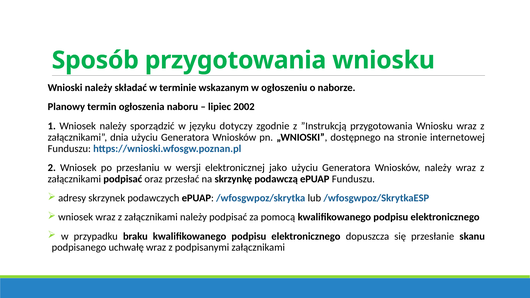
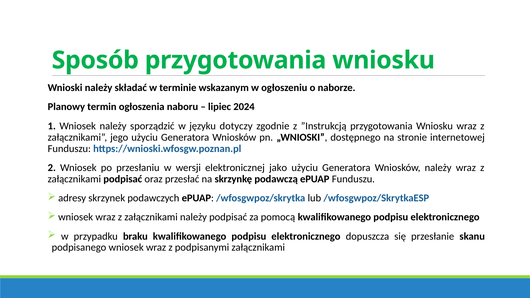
2002: 2002 -> 2024
dnia: dnia -> jego
podpisanego uchwałę: uchwałę -> wniosek
